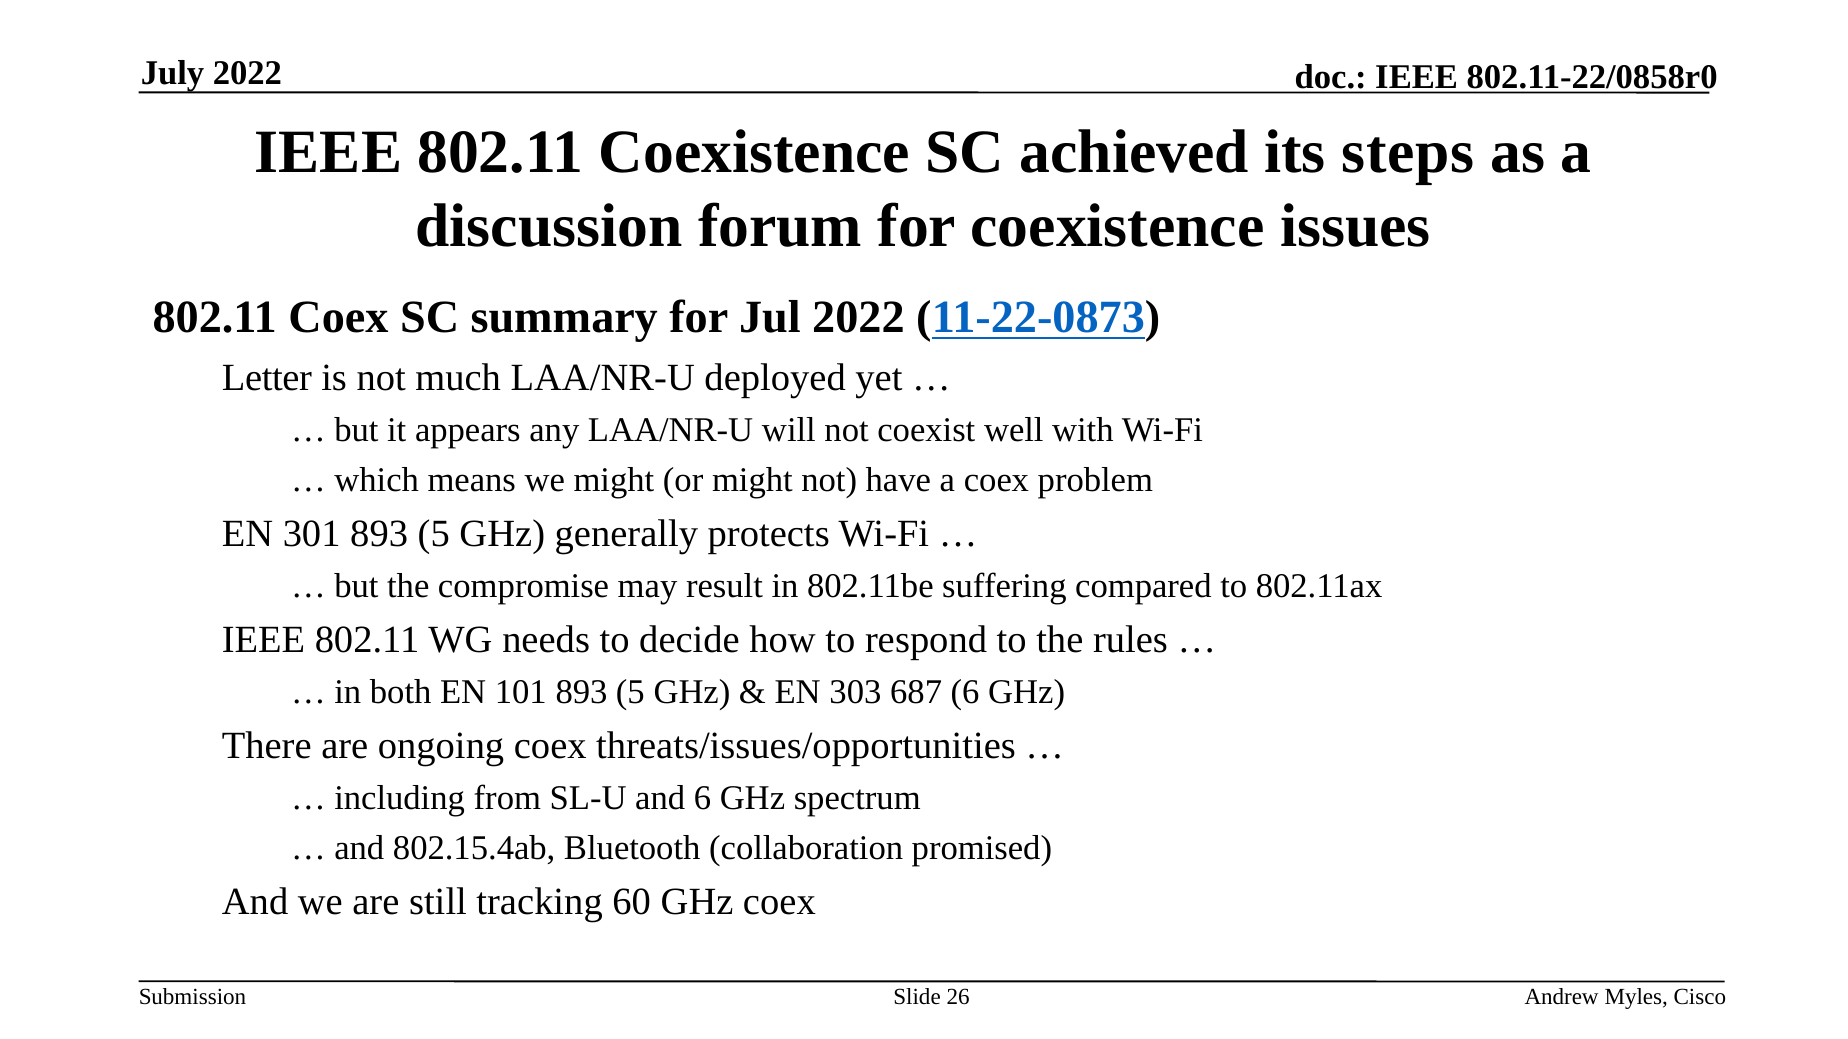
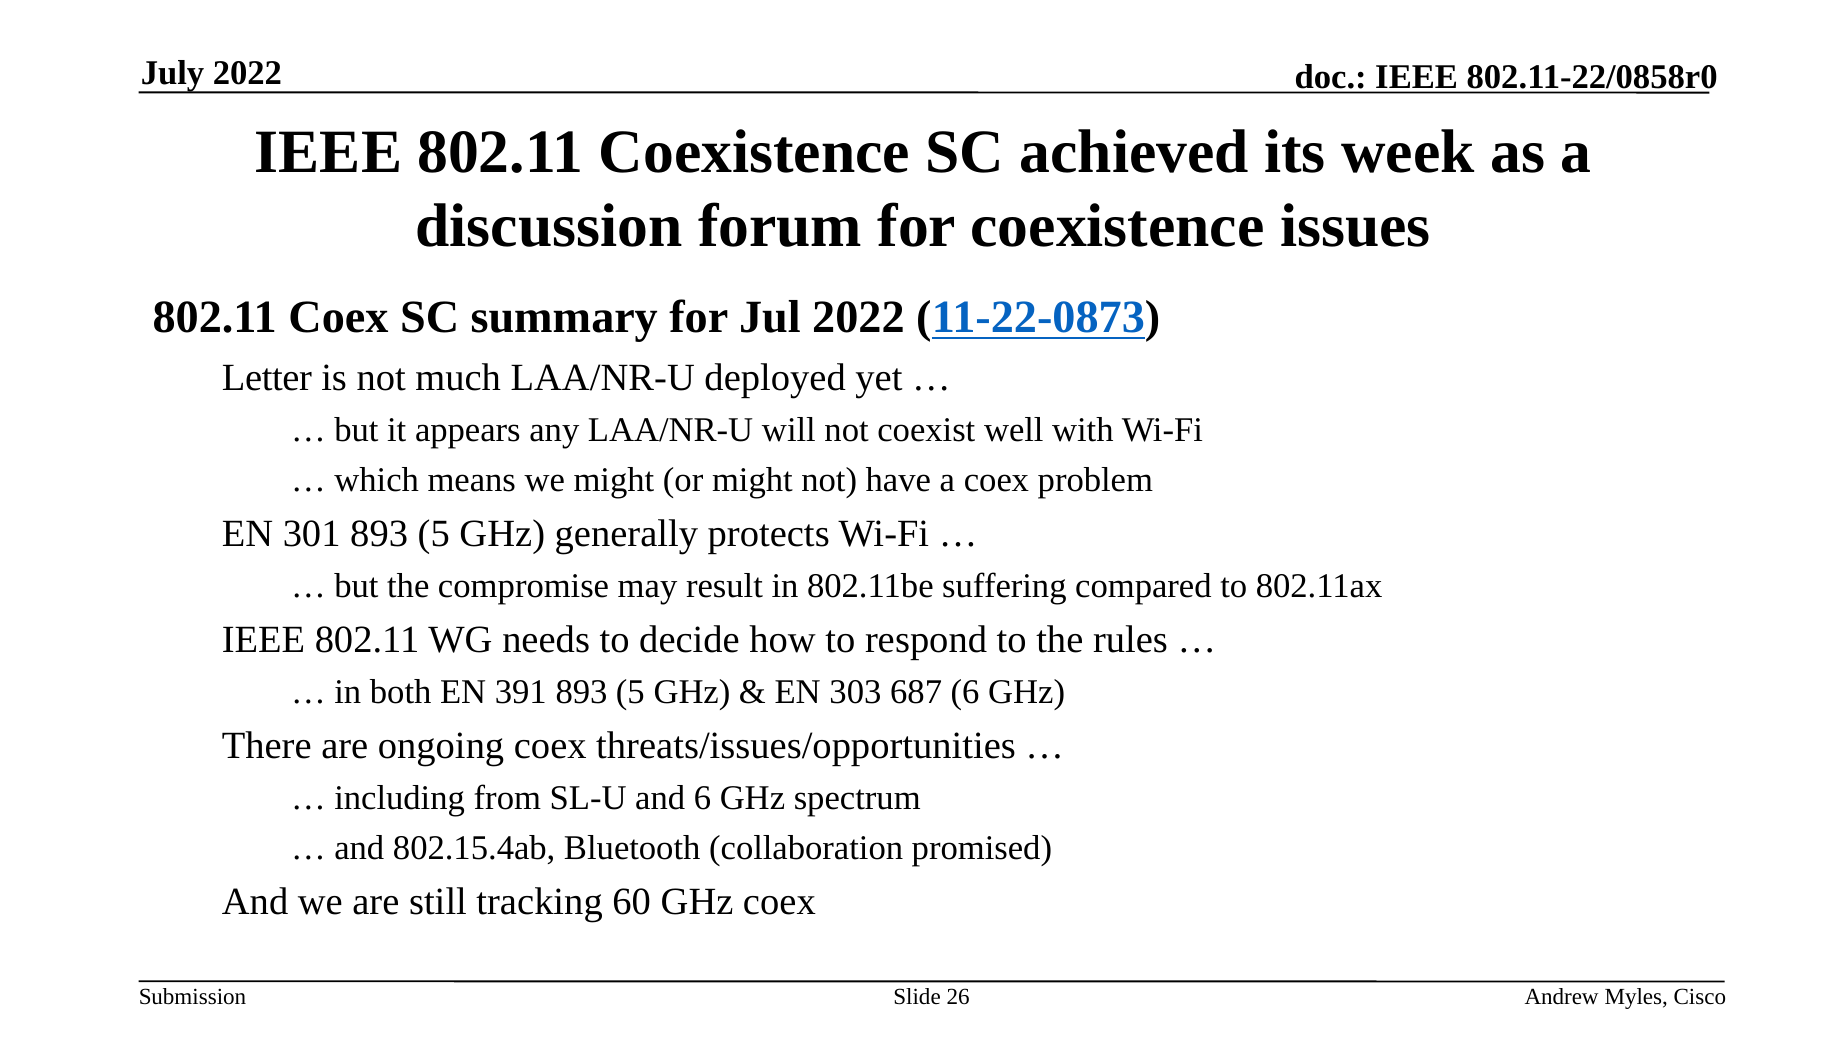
steps: steps -> week
101: 101 -> 391
